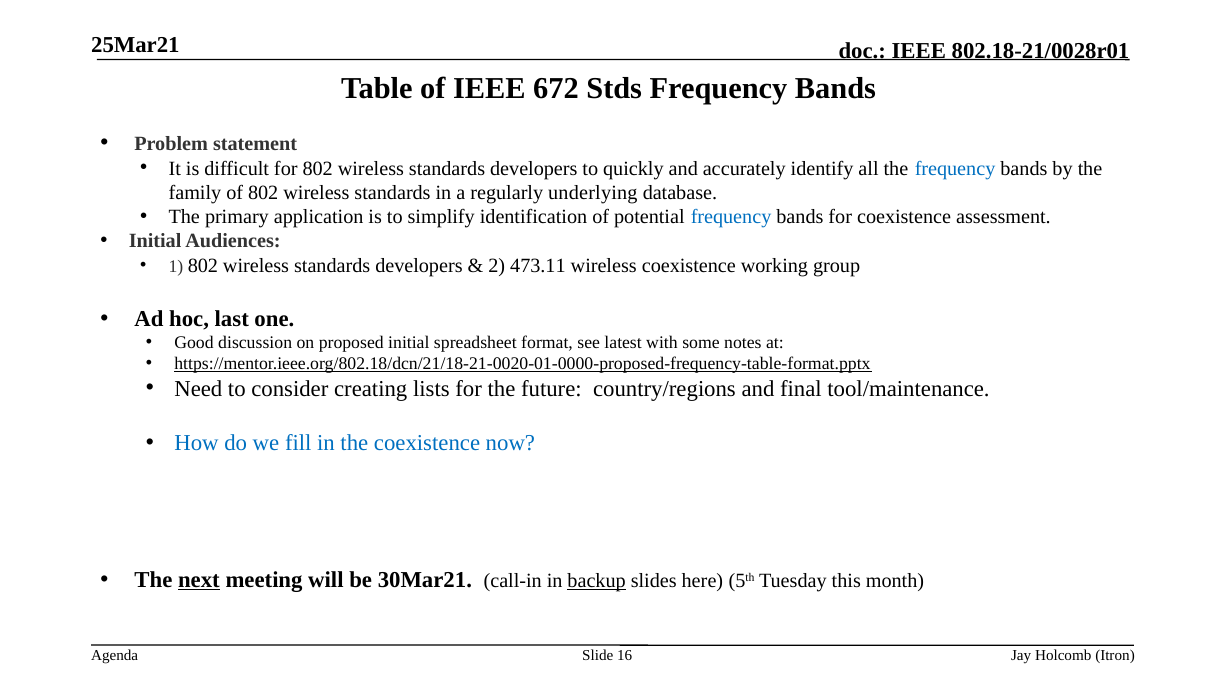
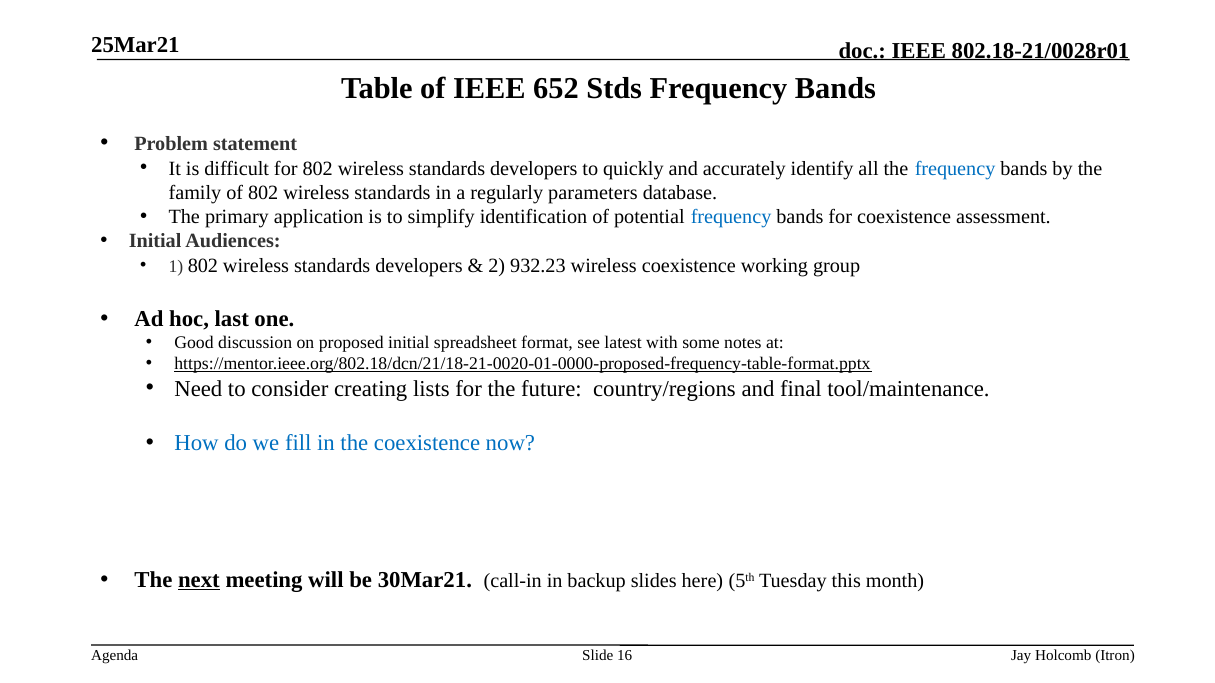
672: 672 -> 652
underlying: underlying -> parameters
473.11: 473.11 -> 932.23
backup underline: present -> none
